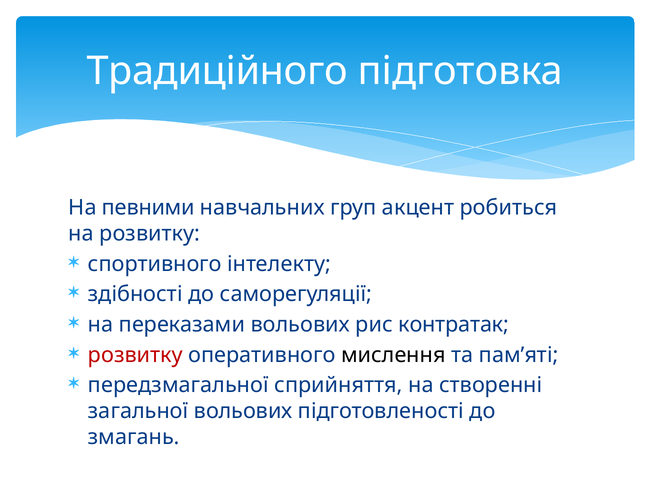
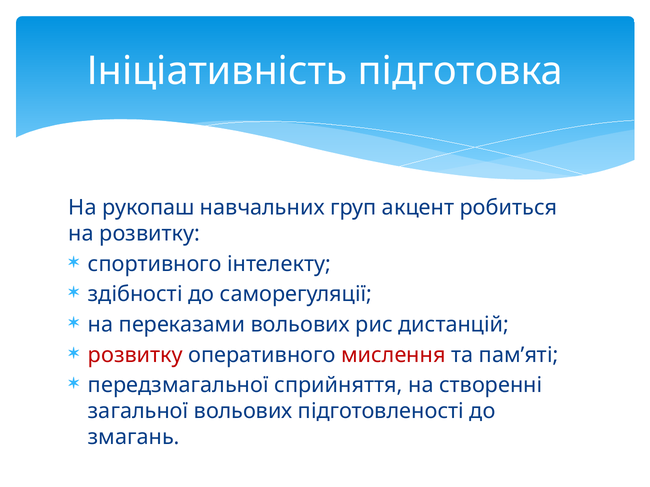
Традиційного: Традиційного -> Ініціативність
певними: певними -> рукопаш
контратак: контратак -> дистанцій
мислення colour: black -> red
